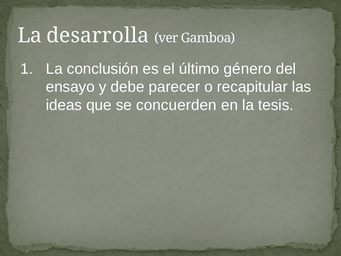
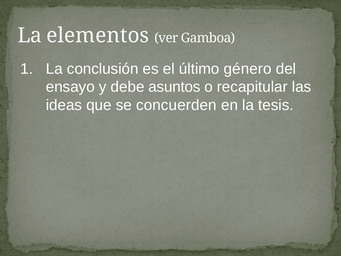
desarrolla: desarrolla -> elementos
parecer: parecer -> asuntos
